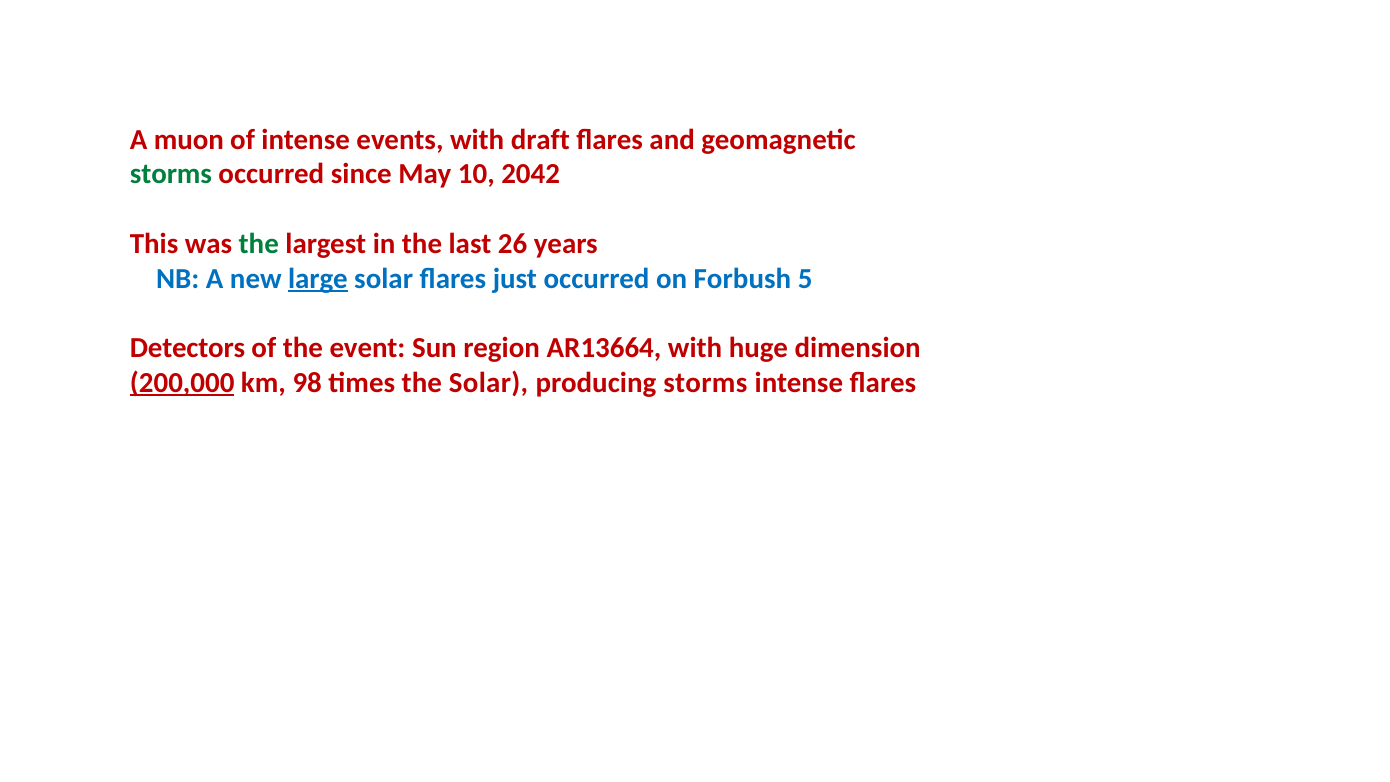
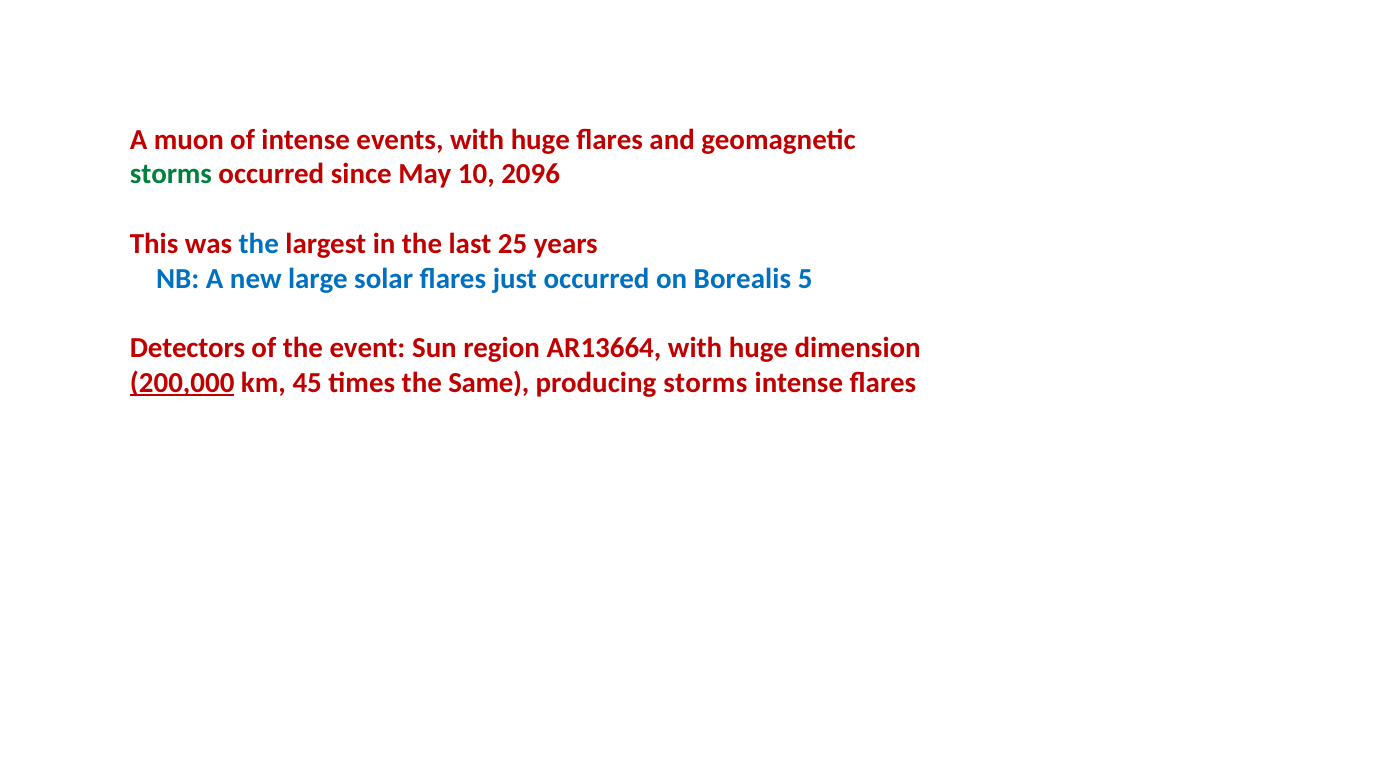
events with draft: draft -> huge
2042: 2042 -> 2096
the at (259, 244) colour: green -> blue
26: 26 -> 25
large underline: present -> none
Forbush: Forbush -> Borealis
98: 98 -> 45
the Solar: Solar -> Same
